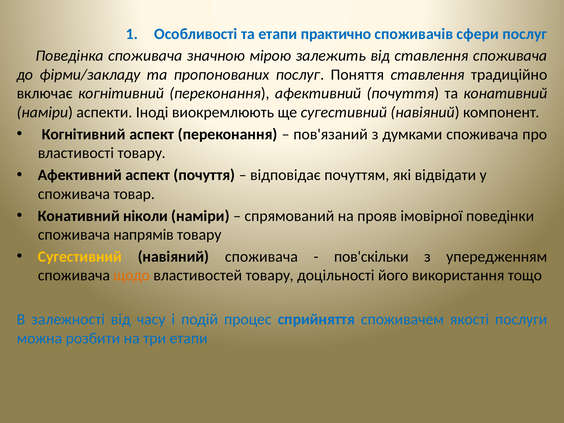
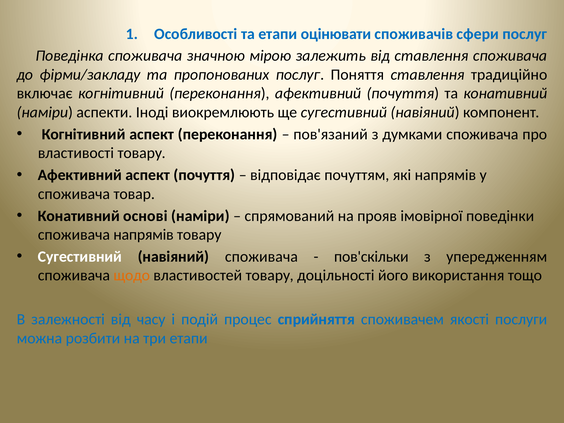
практично: практично -> оцінювати
які відвідати: відвідати -> напрямів
ніколи: ніколи -> основі
Сугестивний at (80, 257) colour: yellow -> white
